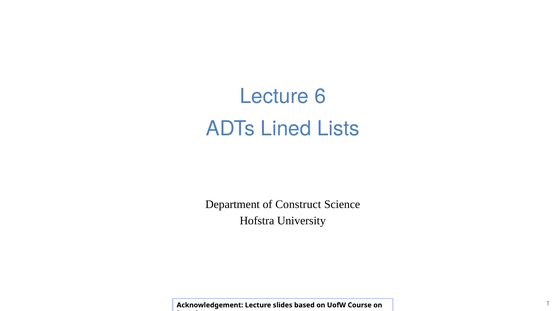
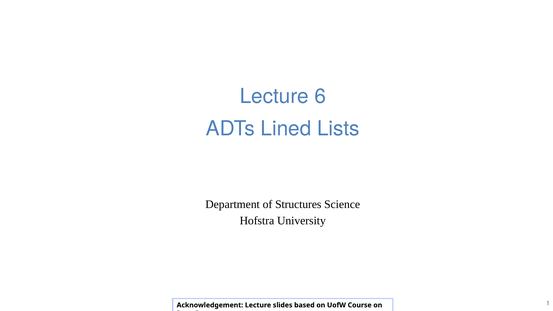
of Construct: Construct -> Structures
